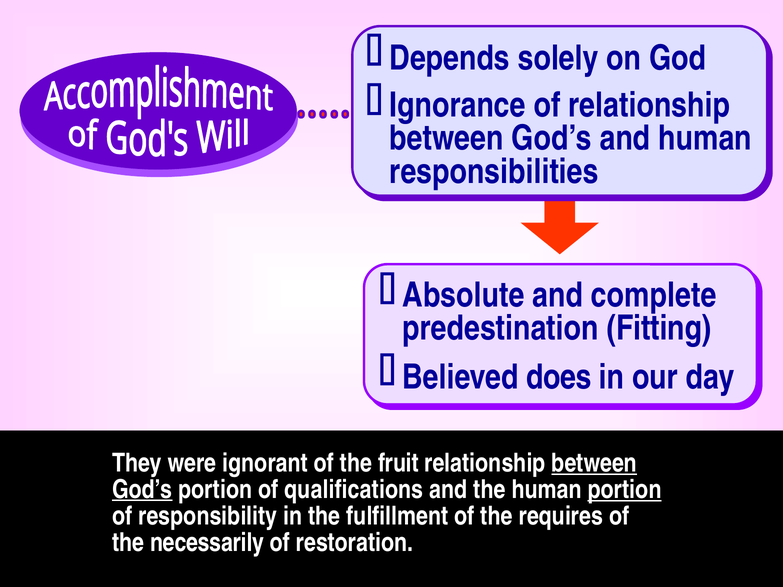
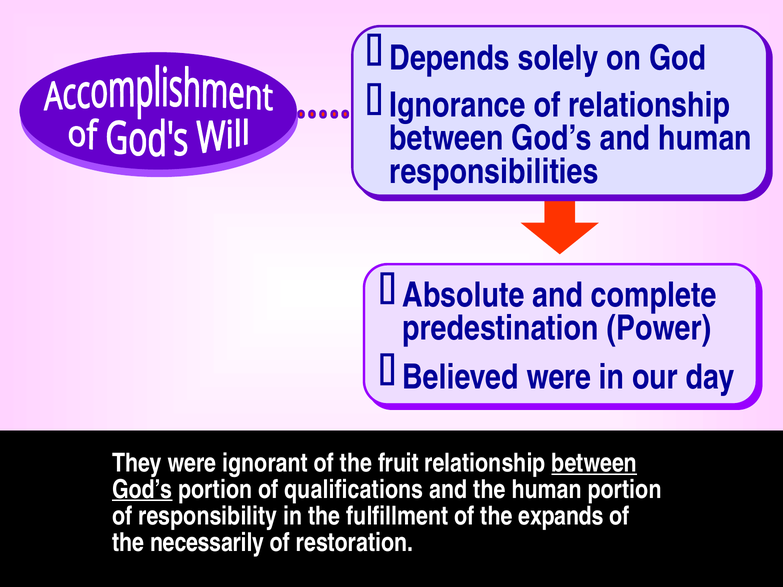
Fitting: Fitting -> Power
Believed does: does -> were
portion at (625, 490) underline: present -> none
requires: requires -> expands
